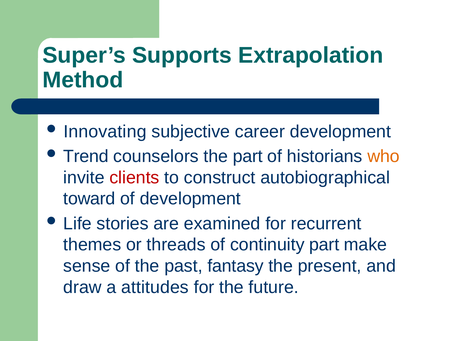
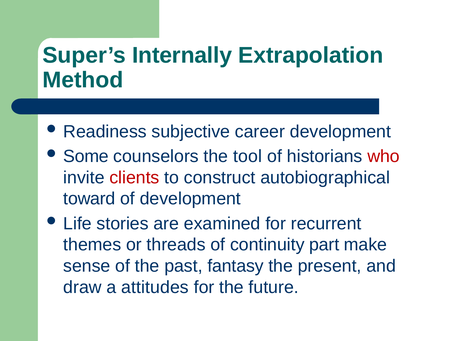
Supports: Supports -> Internally
Innovating: Innovating -> Readiness
Trend: Trend -> Some
the part: part -> tool
who colour: orange -> red
